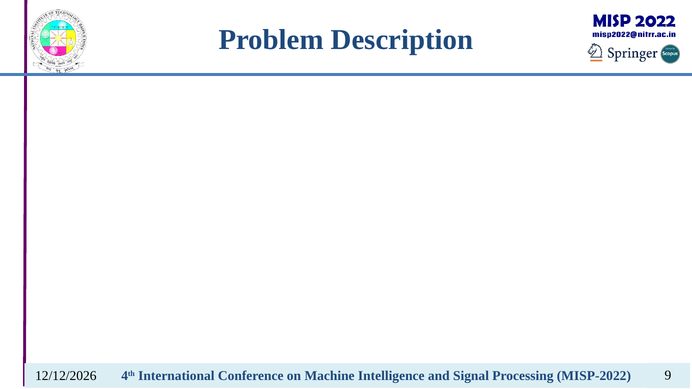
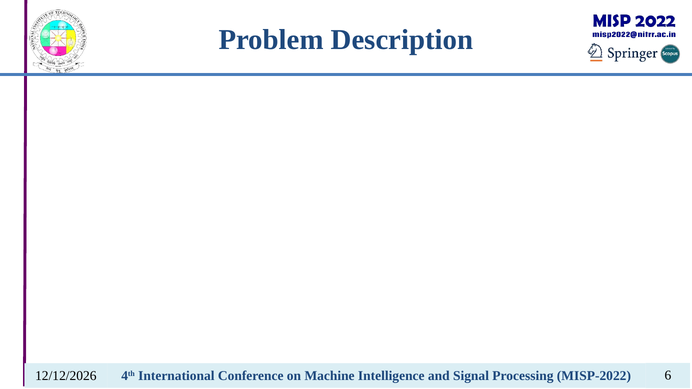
9: 9 -> 6
